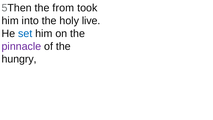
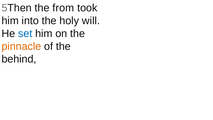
live: live -> will
pinnacle colour: purple -> orange
hungry: hungry -> behind
